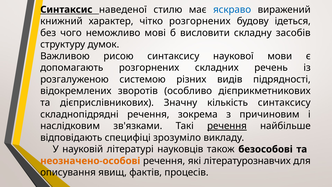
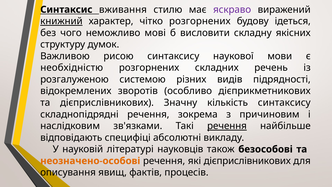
наведеної: наведеної -> вживання
яскраво colour: blue -> purple
книжний underline: none -> present
засобів: засобів -> якісних
допомагають: допомагають -> необхідністю
зрозуміло: зрозуміло -> абсолютні
які літературознавчих: літературознавчих -> дієприслівникових
